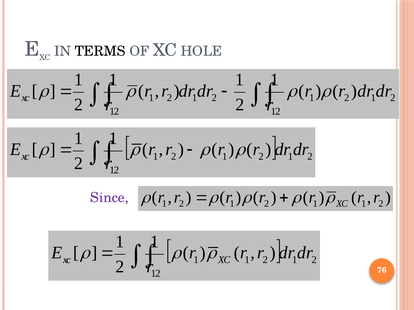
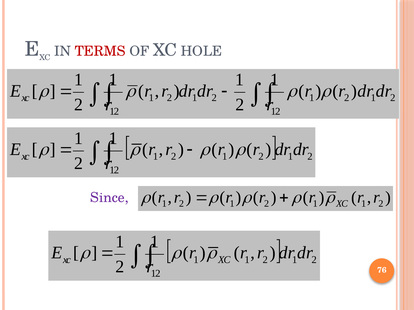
TERMS colour: black -> red
